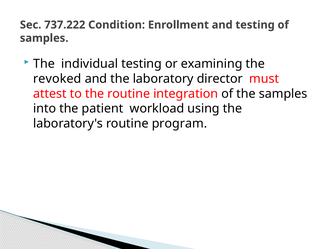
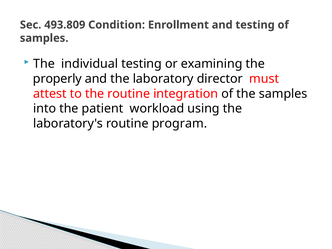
737.222: 737.222 -> 493.809
revoked: revoked -> properly
